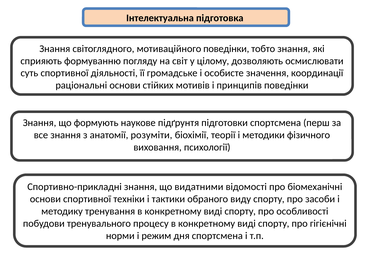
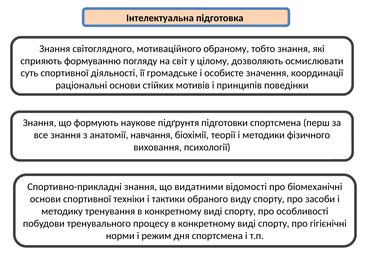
мотиваційного поведінки: поведінки -> обраному
розуміти: розуміти -> навчання
